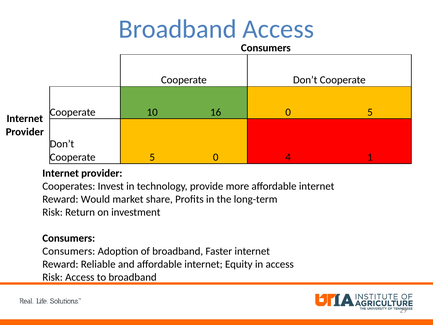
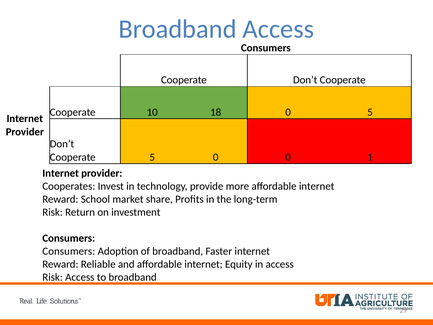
16: 16 -> 18
0 4: 4 -> 0
Would: Would -> School
